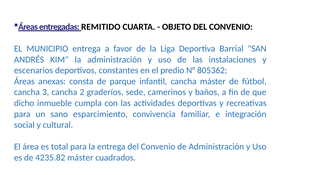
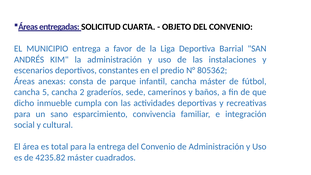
REMITIDO: REMITIDO -> SOLICITUD
3: 3 -> 5
